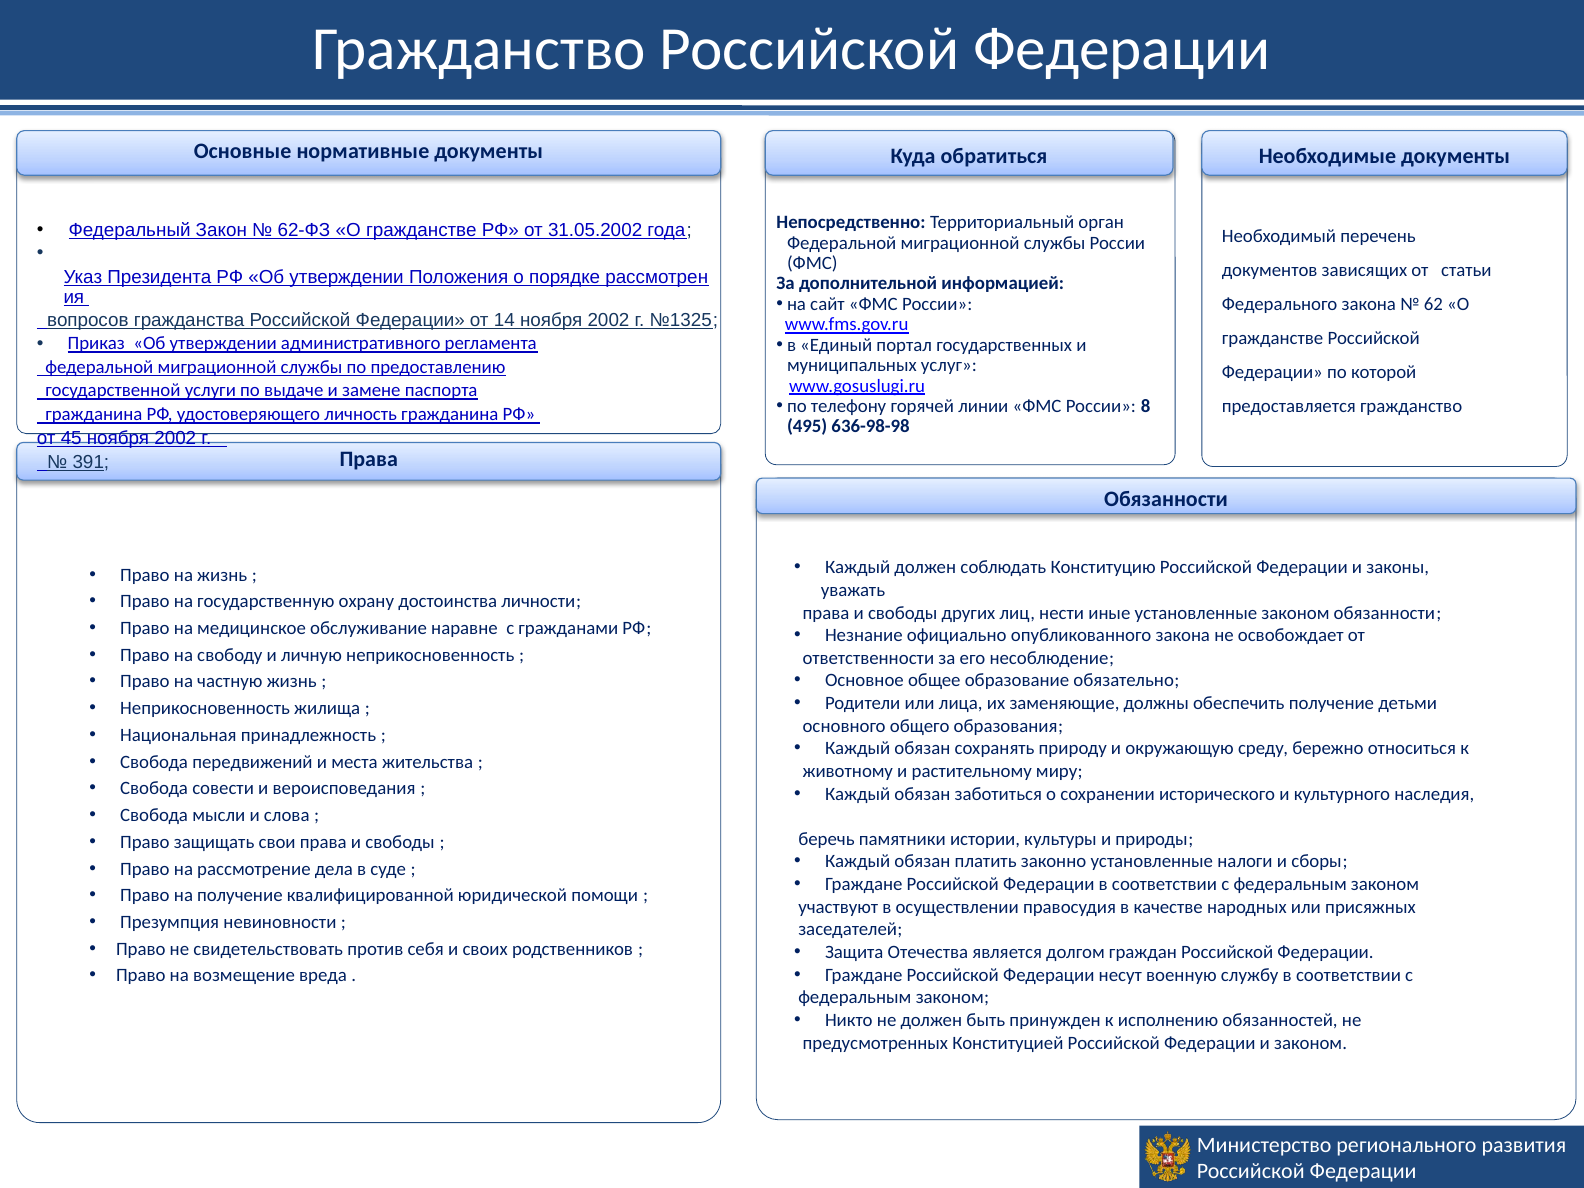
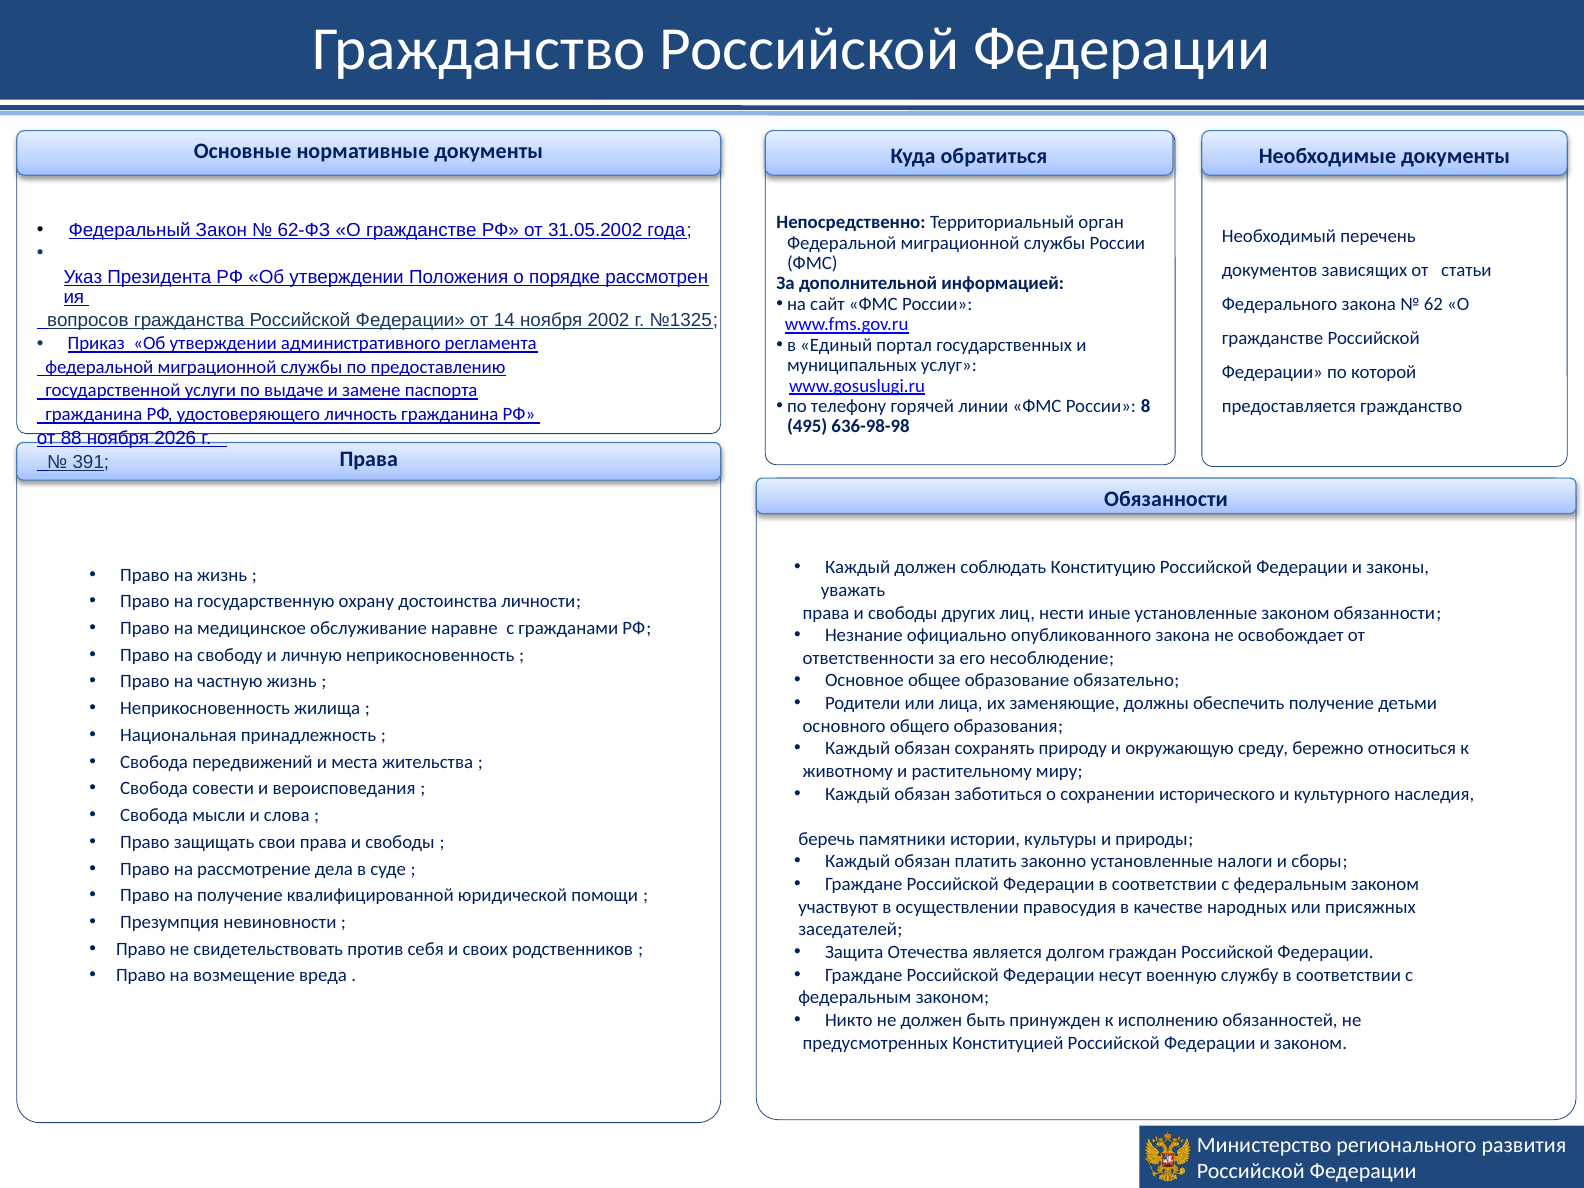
45: 45 -> 88
2002 at (175, 438): 2002 -> 2026
